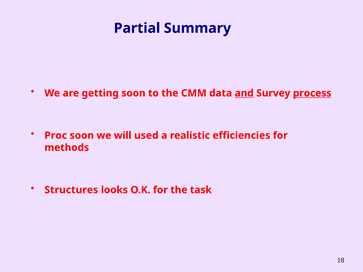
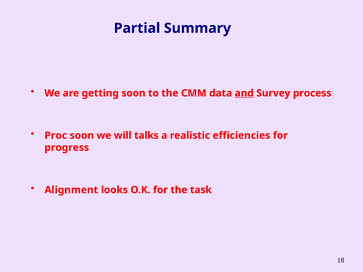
process underline: present -> none
used: used -> talks
methods: methods -> progress
Structures: Structures -> Alignment
